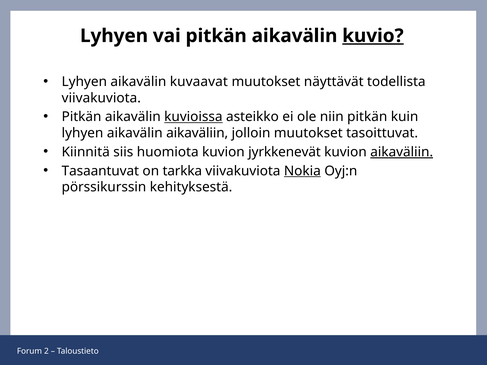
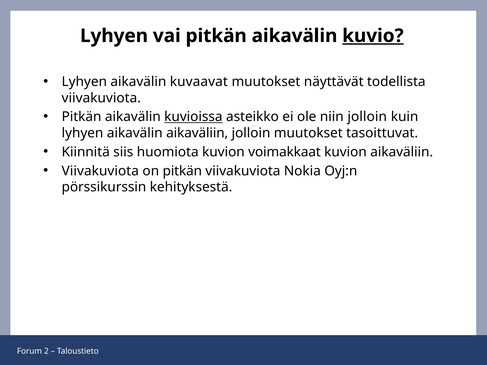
niin pitkän: pitkän -> jolloin
jyrkkenevät: jyrkkenevät -> voimakkaat
aikaväliin at (402, 152) underline: present -> none
Tasaantuvat at (100, 171): Tasaantuvat -> Viivakuviota
on tarkka: tarkka -> pitkän
Nokia underline: present -> none
